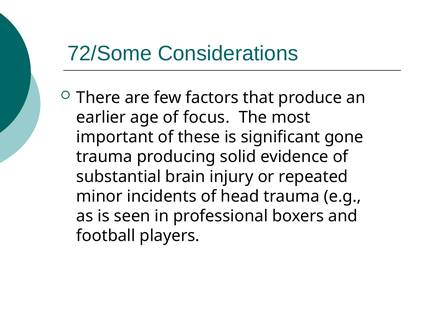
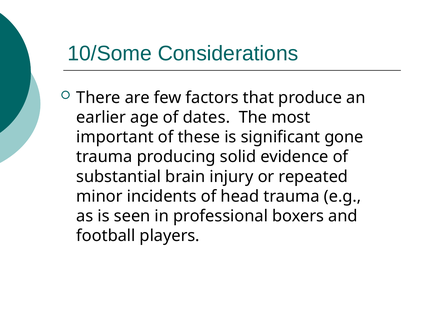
72/Some: 72/Some -> 10/Some
focus: focus -> dates
